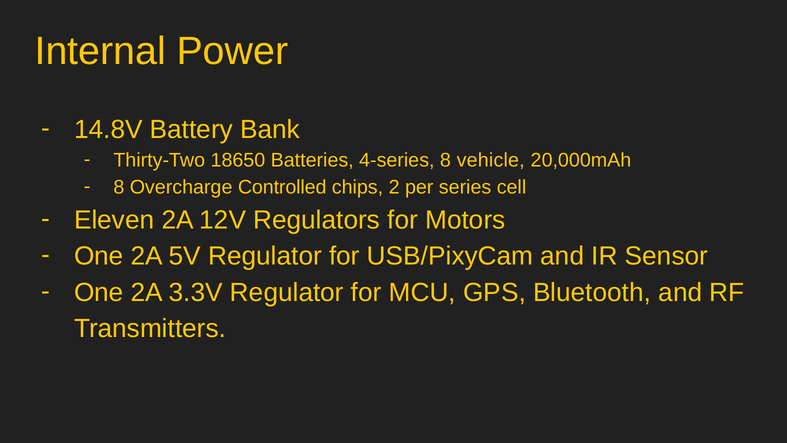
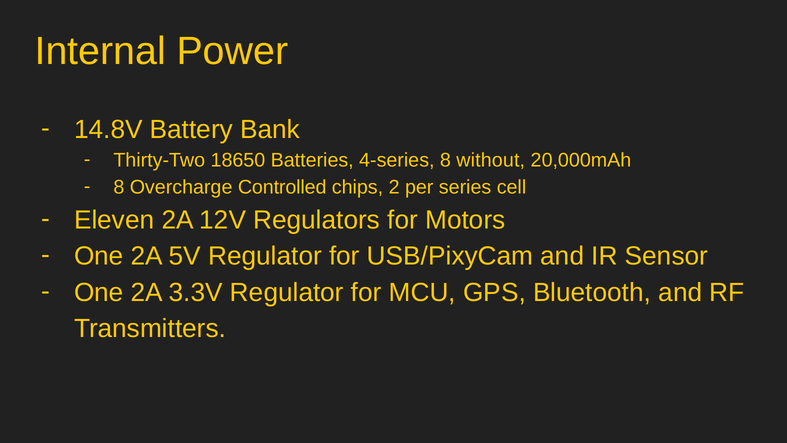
vehicle: vehicle -> without
